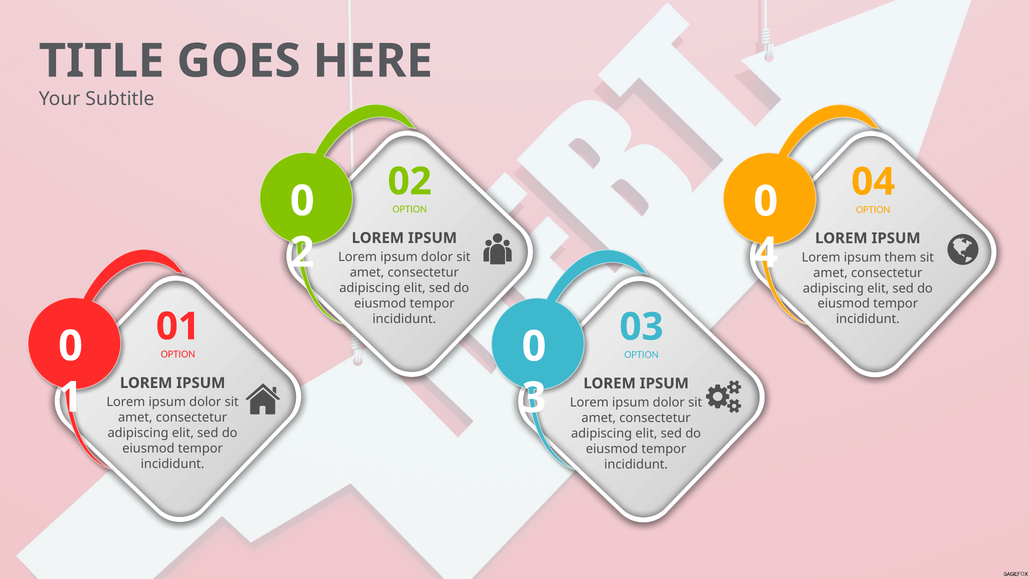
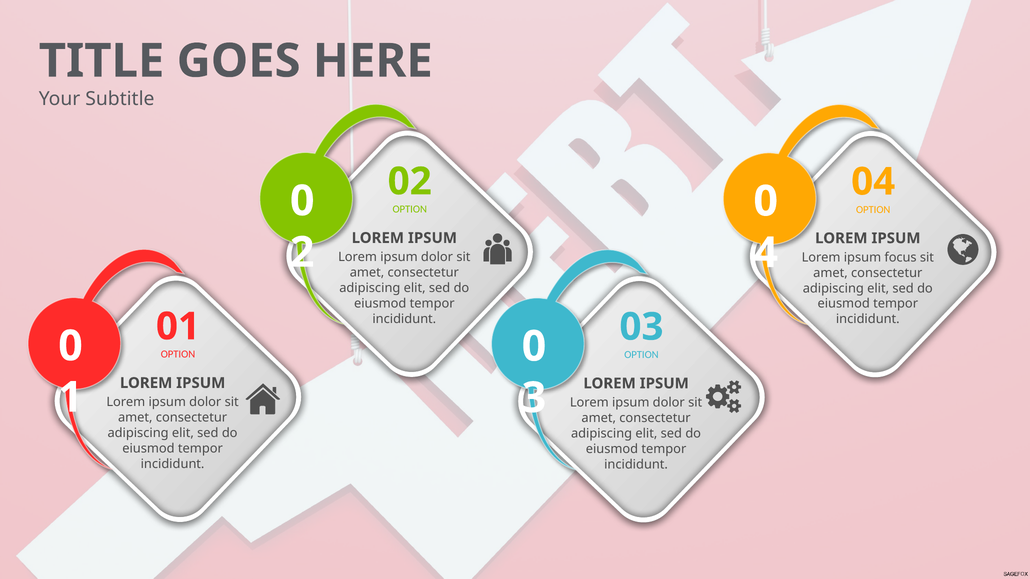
them: them -> focus
